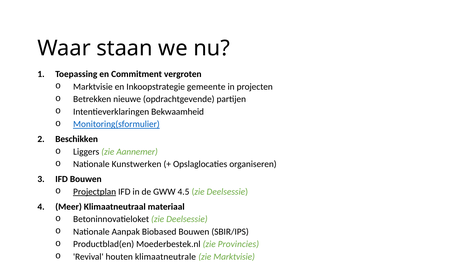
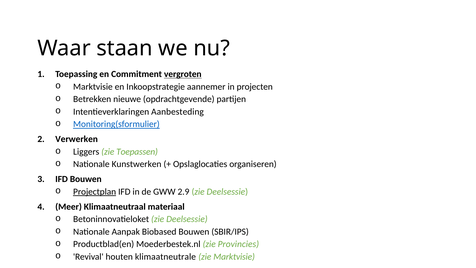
vergroten underline: none -> present
gemeente: gemeente -> aannemer
Bekwaamheid: Bekwaamheid -> Aanbesteding
Beschikken: Beschikken -> Verwerken
Aannemer: Aannemer -> Toepassen
4.5: 4.5 -> 2.9
